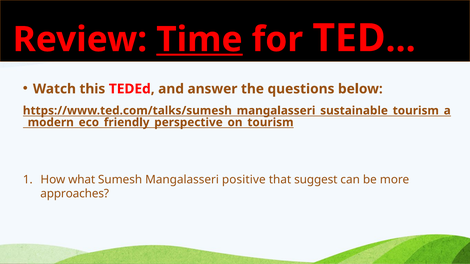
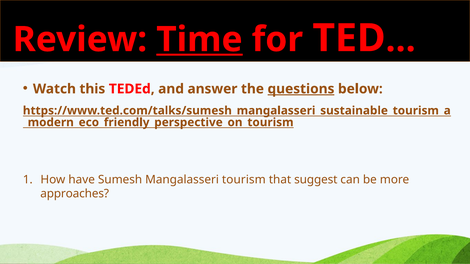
questions underline: none -> present
what: what -> have
positive: positive -> tourism
